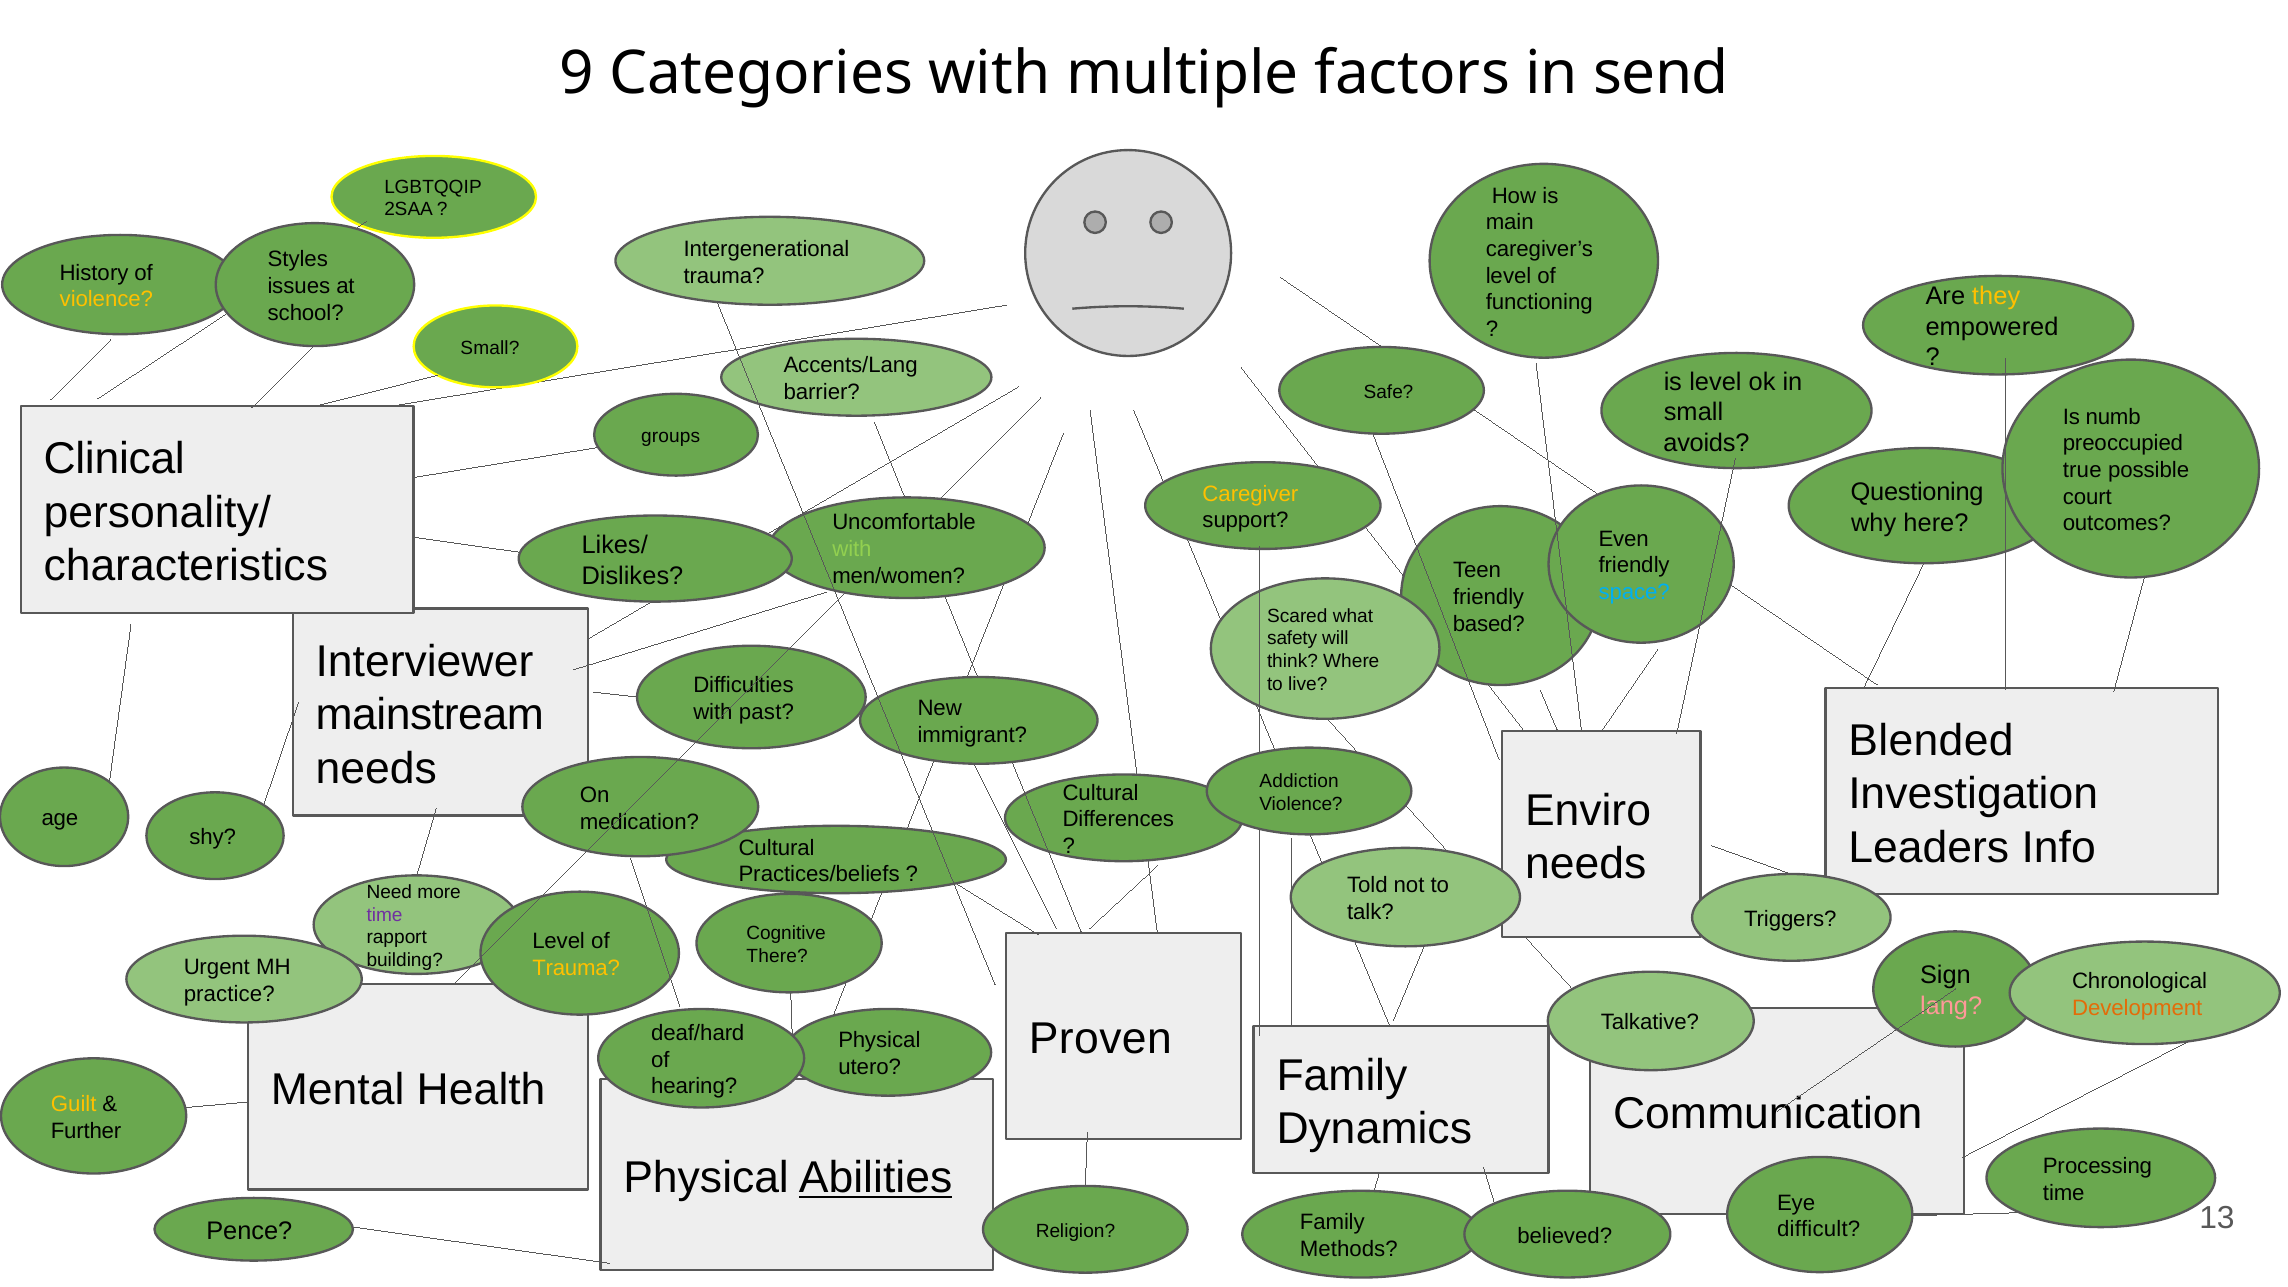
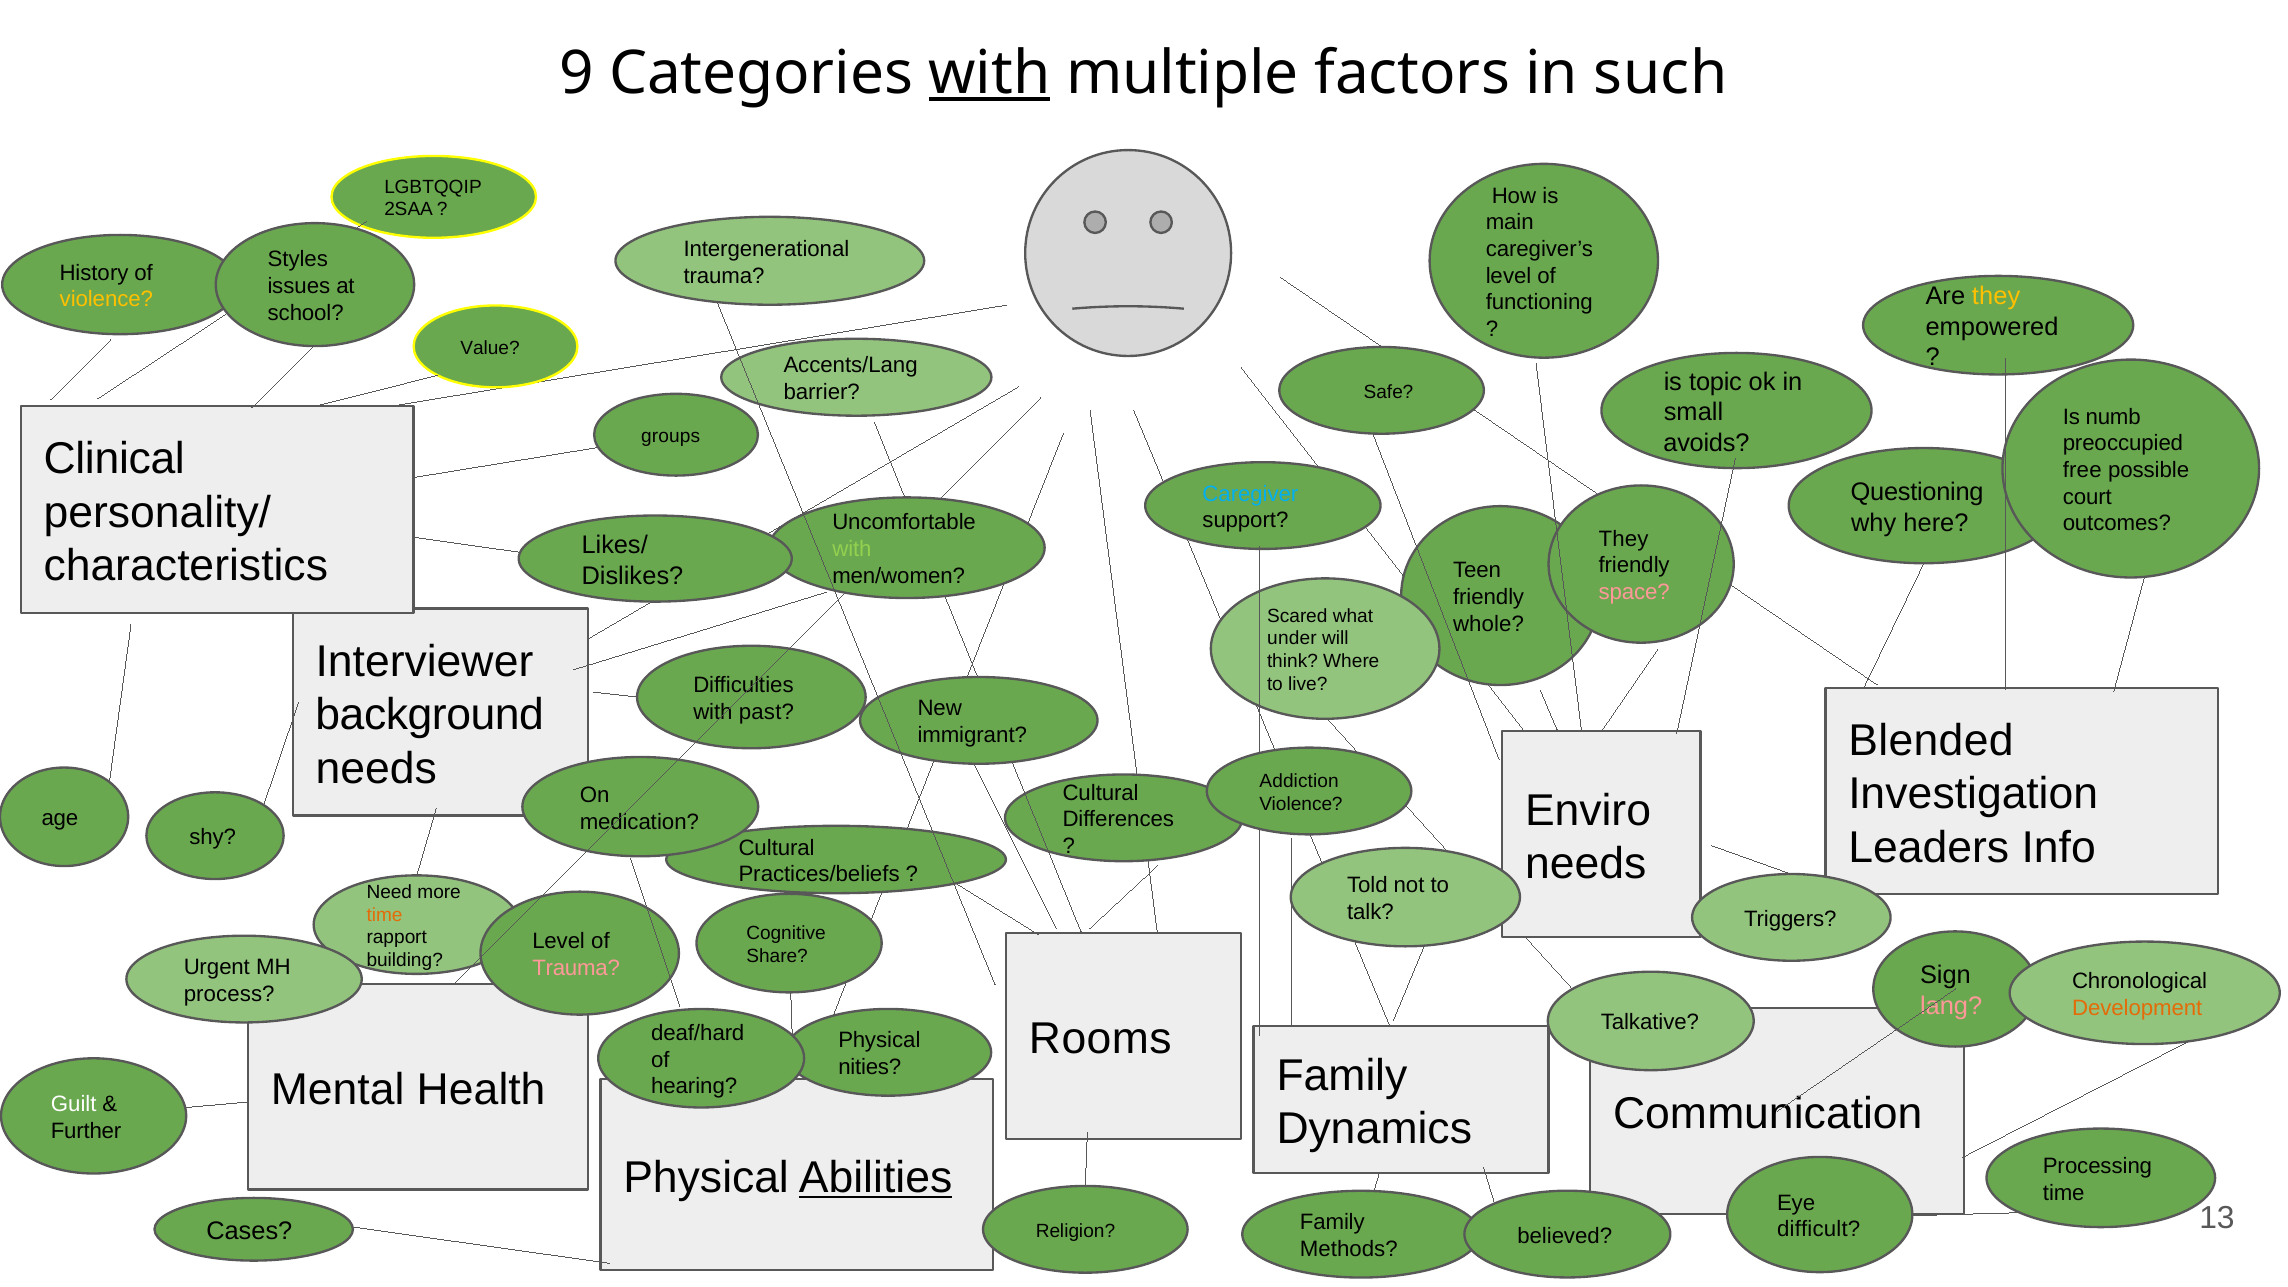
with at (990, 73) underline: none -> present
send: send -> such
Small at (490, 348): Small -> Value
is level: level -> topic
true: true -> free
Caregiver colour: yellow -> light blue
Even at (1624, 539): Even -> They
space colour: light blue -> pink
based: based -> whole
safety: safety -> under
mainstream: mainstream -> background
time at (385, 915) colour: purple -> orange
There: There -> Share
Trauma at (576, 968) colour: yellow -> pink
practice: practice -> process
Proven: Proven -> Rooms
utero: utero -> nities
Guilt colour: yellow -> white
Pence: Pence -> Cases
